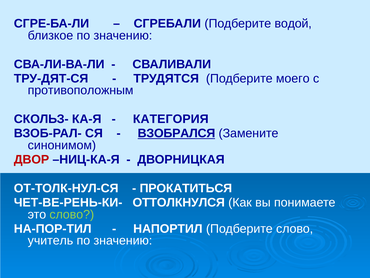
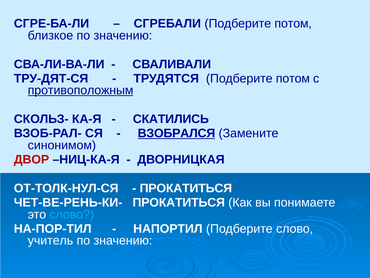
СГРЕБАЛИ Подберите водой: водой -> потом
ТРУДЯТСЯ Подберите моего: моего -> потом
противоположным underline: none -> present
КАТЕГОРИЯ: КАТЕГОРИЯ -> СКАТИЛИСЬ
ЧЕТ-ВЕ-РЕНЬ-КИ- ОТТОЛКНУЛСЯ: ОТТОЛКНУЛСЯ -> ПРОКАТИТЬСЯ
слово at (72, 214) colour: light green -> light blue
